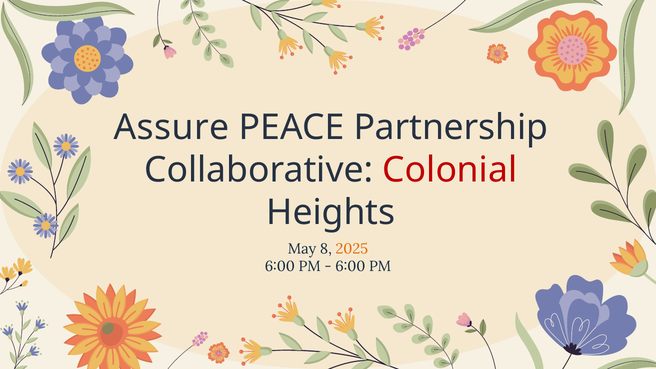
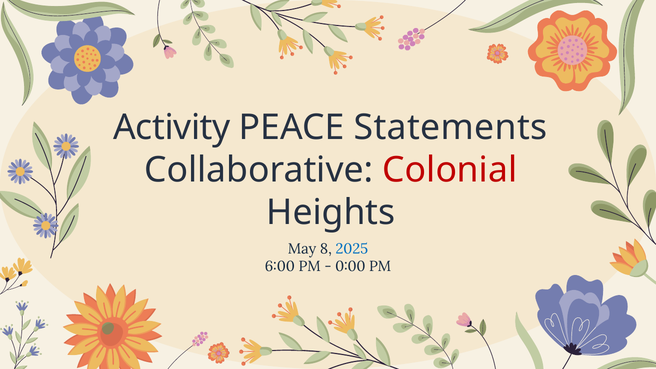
Assure: Assure -> Activity
Partnership: Partnership -> Statements
2025 colour: orange -> blue
6:00 at (350, 266): 6:00 -> 0:00
